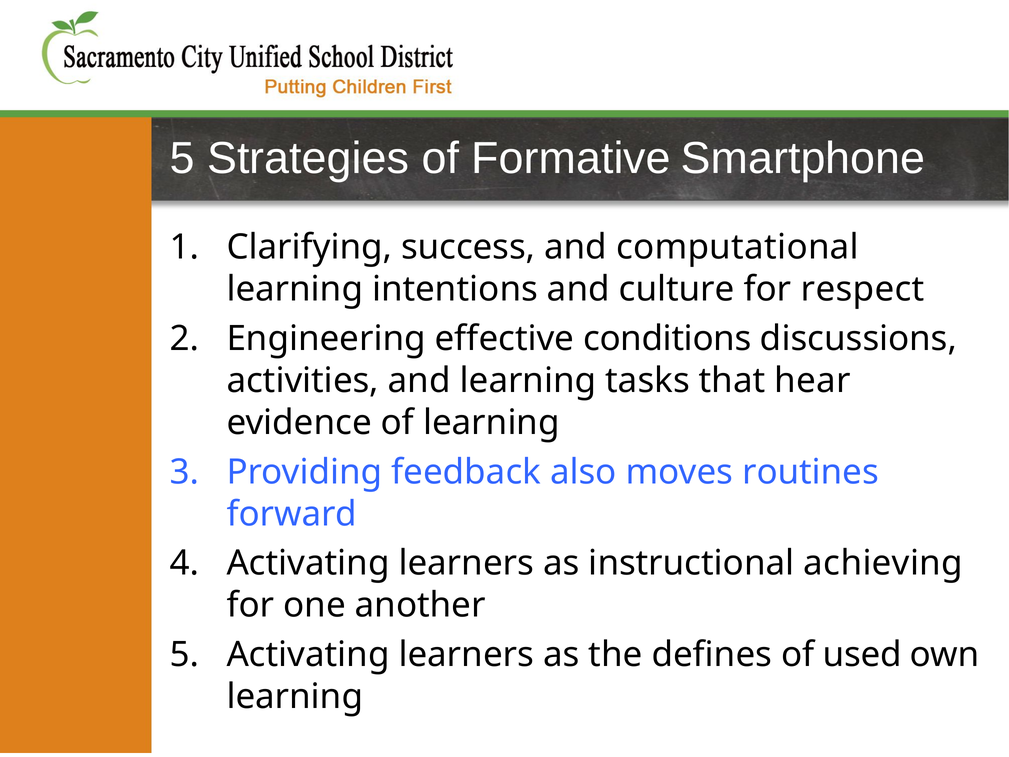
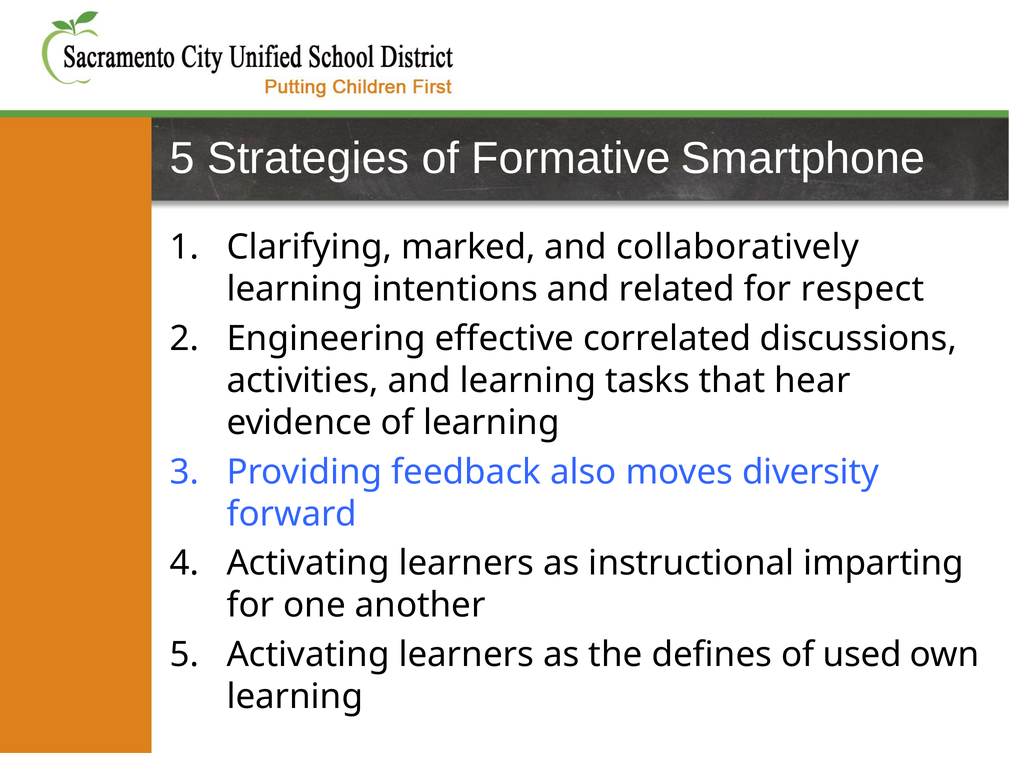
success: success -> marked
computational: computational -> collaboratively
culture: culture -> related
conditions: conditions -> correlated
routines: routines -> diversity
achieving: achieving -> imparting
